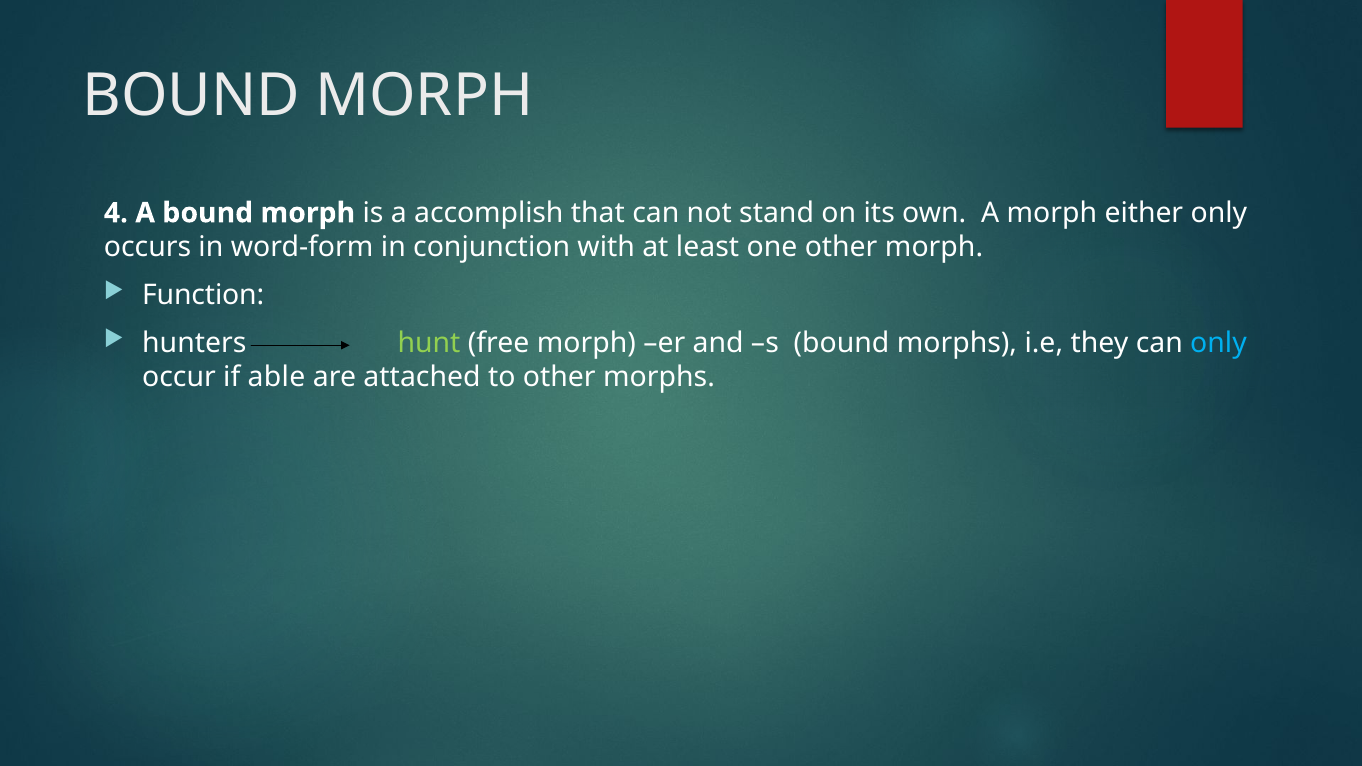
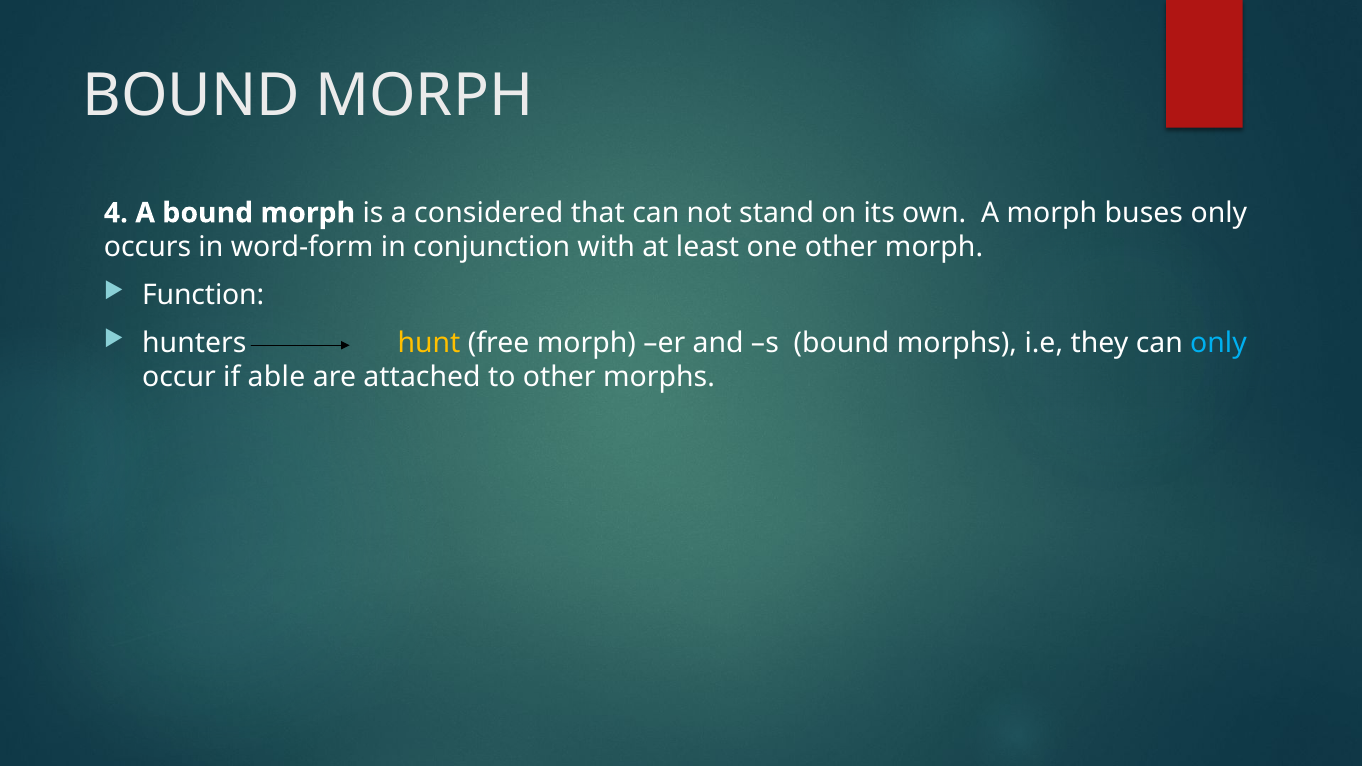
accomplish: accomplish -> considered
either: either -> buses
hunt colour: light green -> yellow
